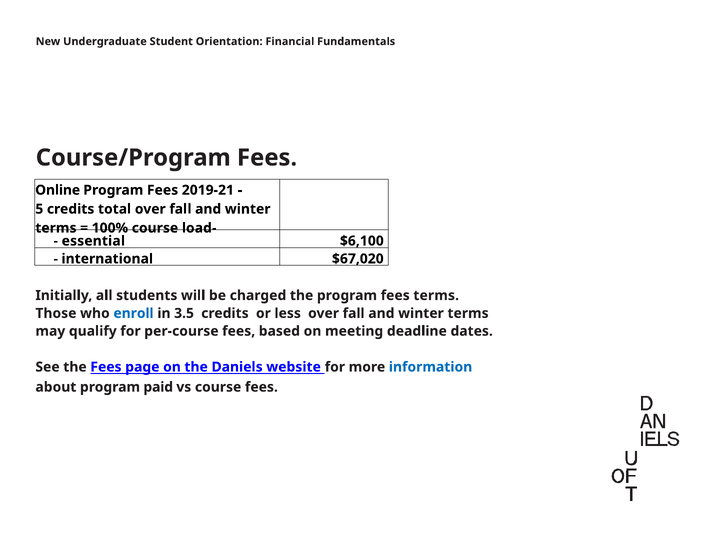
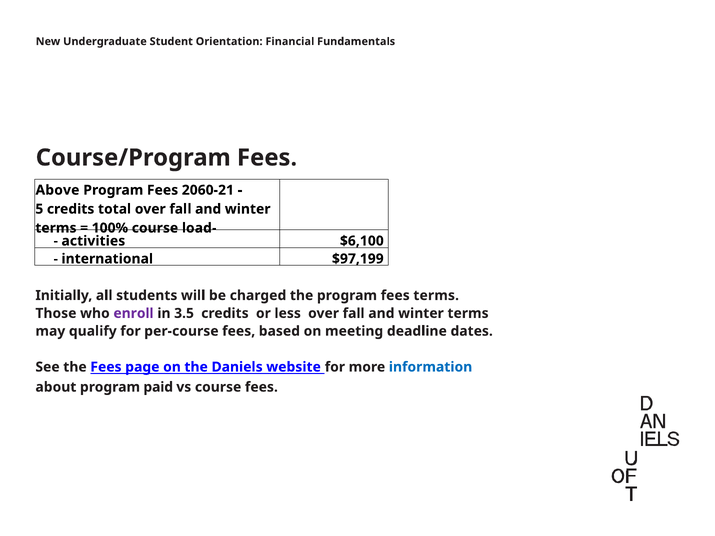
Online: Online -> Above
2019-21: 2019-21 -> 2060-21
essential: essential -> activities
$67,020: $67,020 -> $97,199
enroll colour: blue -> purple
